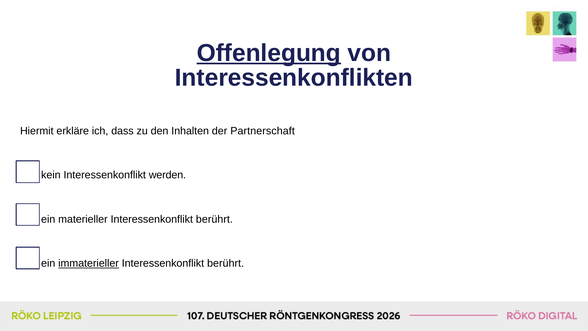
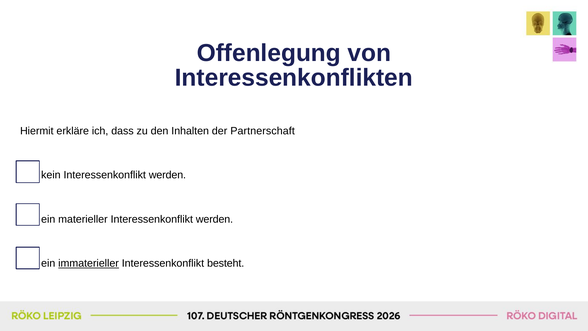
Offenlegung underline: present -> none
materieller Interessenkonflikt berührt: berührt -> werden
berührt at (226, 263): berührt -> besteht
